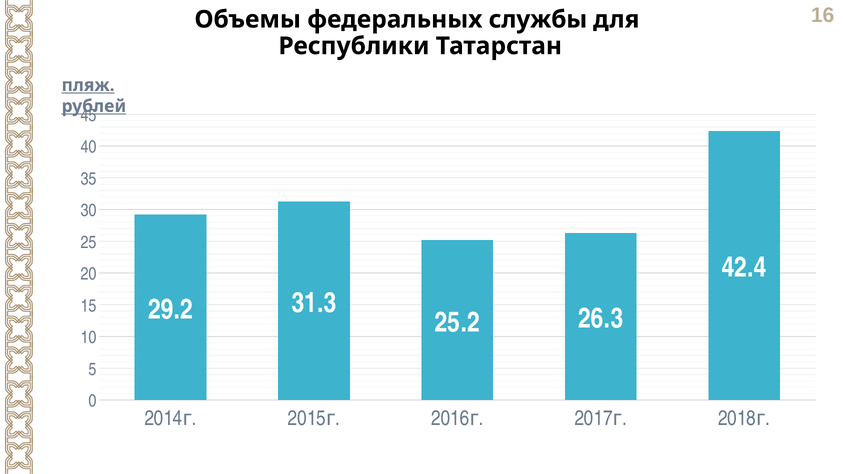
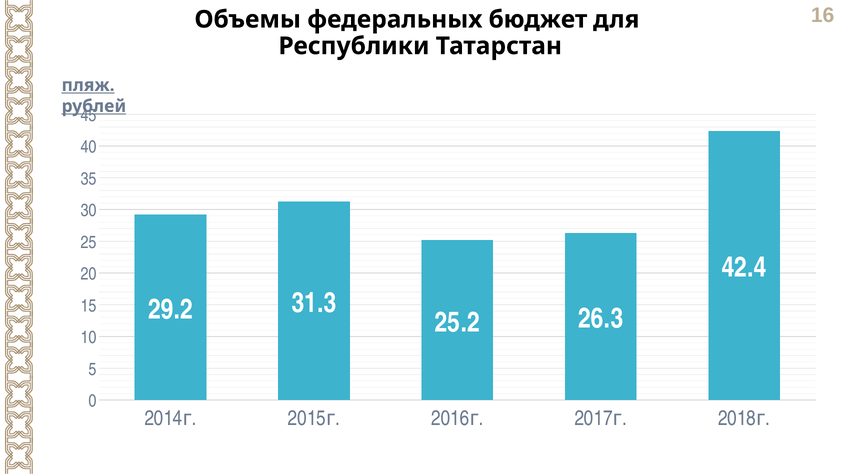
службы: службы -> бюджет
